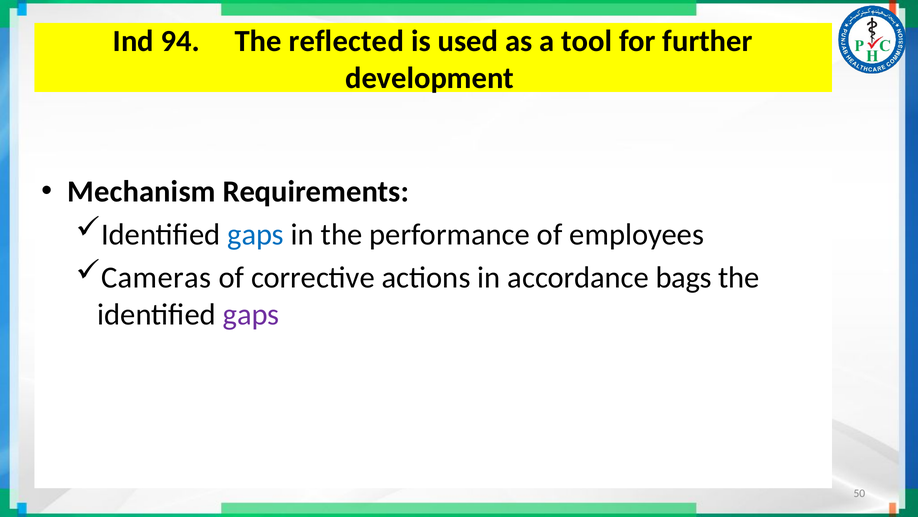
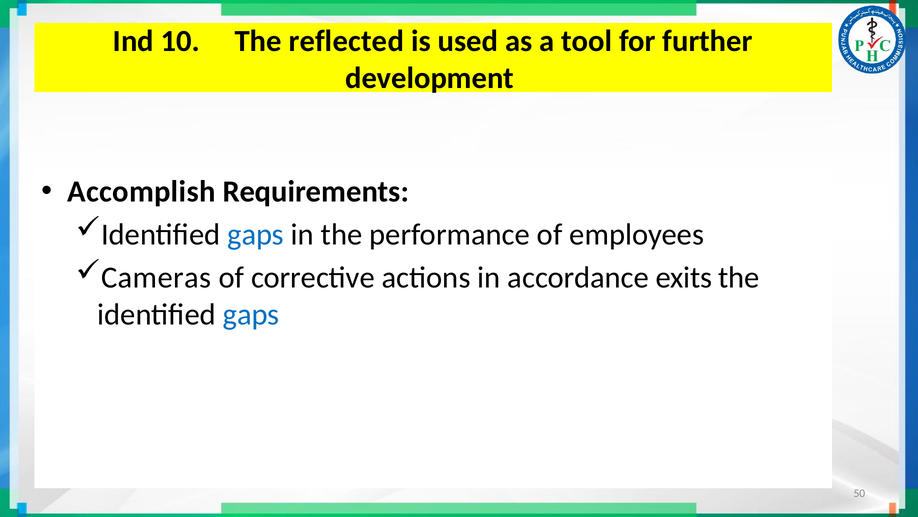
94: 94 -> 10
Mechanism: Mechanism -> Accomplish
bags: bags -> exits
gaps at (251, 314) colour: purple -> blue
